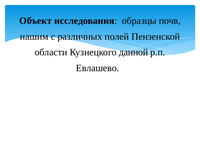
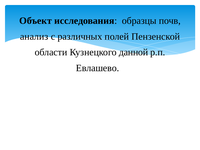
нашим: нашим -> анализ
